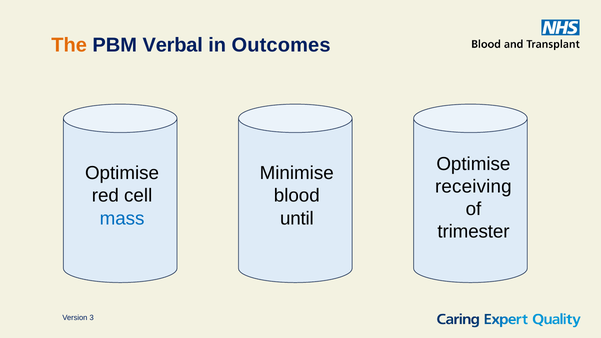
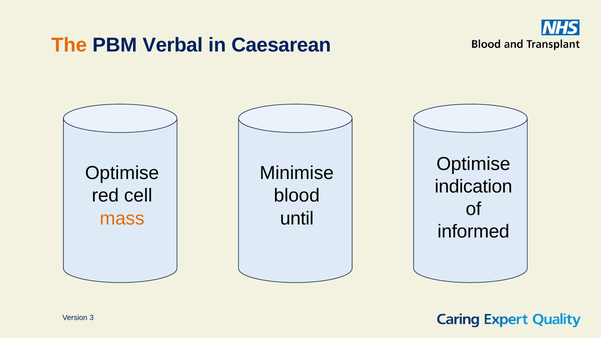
Outcomes: Outcomes -> Caesarean
receiving: receiving -> indication
mass colour: blue -> orange
trimester: trimester -> informed
